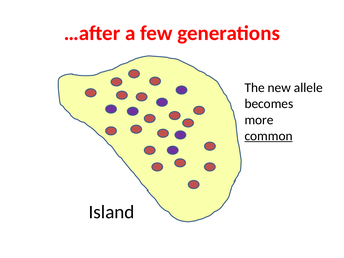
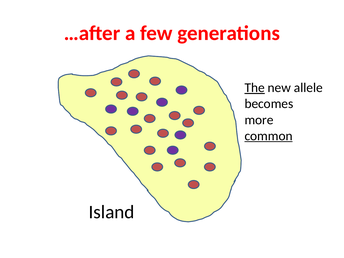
The underline: none -> present
